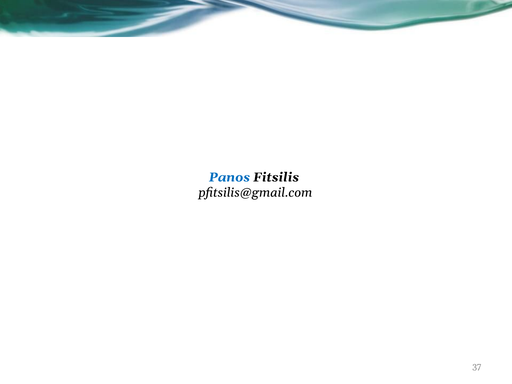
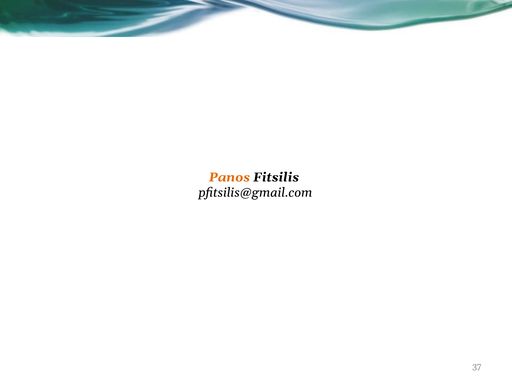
Panos colour: blue -> orange
